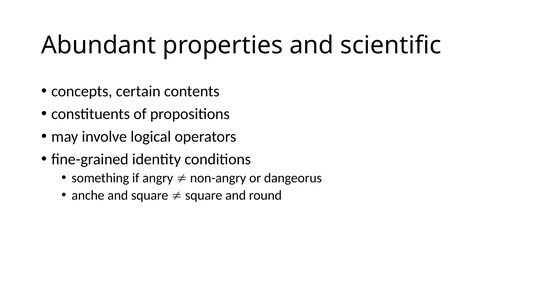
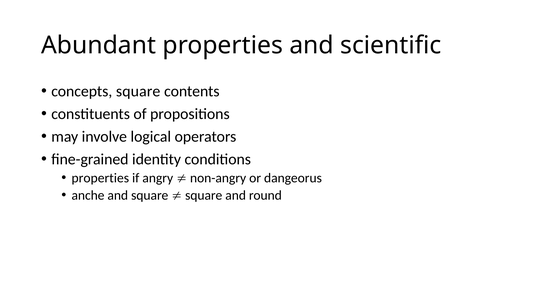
concepts certain: certain -> square
something at (100, 178): something -> properties
